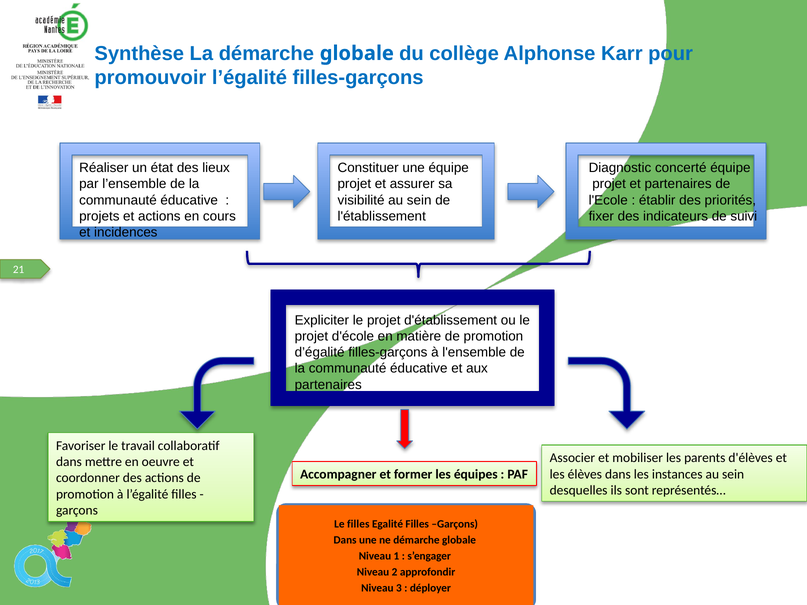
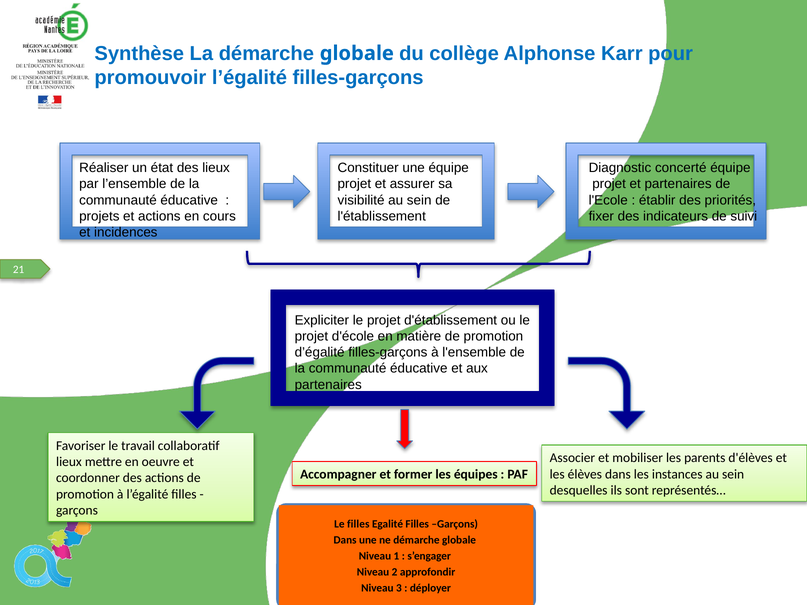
dans at (69, 462): dans -> lieux
